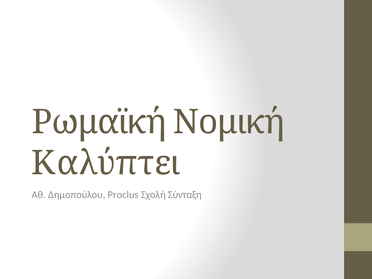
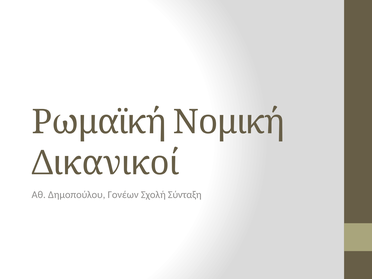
Καλύπτει: Καλύπτει -> Δικανικοί
Proclus: Proclus -> Γονέων
